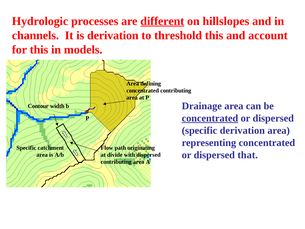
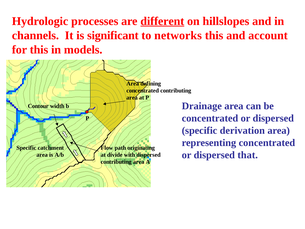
is derivation: derivation -> significant
threshold: threshold -> networks
concentrated at (210, 118) underline: present -> none
